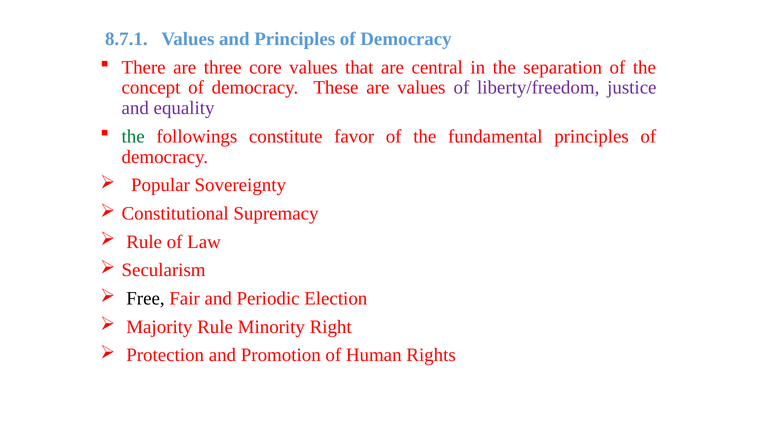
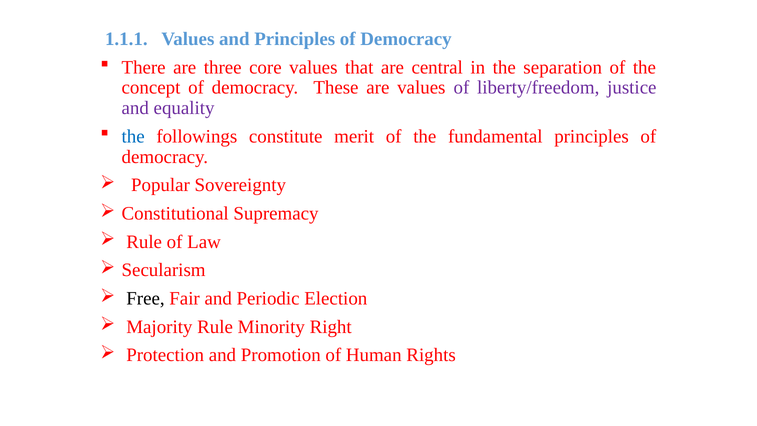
8.7.1: 8.7.1 -> 1.1.1
the at (133, 136) colour: green -> blue
favor: favor -> merit
